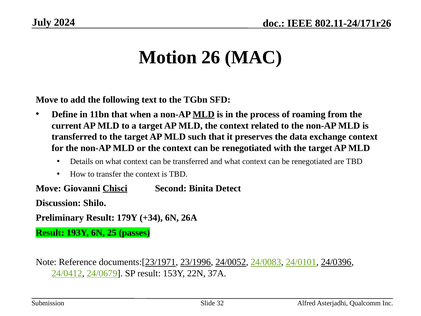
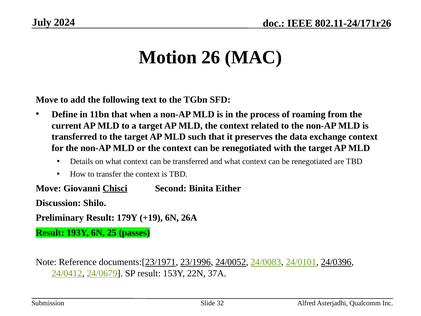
MLD at (204, 114) underline: present -> none
Detect: Detect -> Either
+34: +34 -> +19
